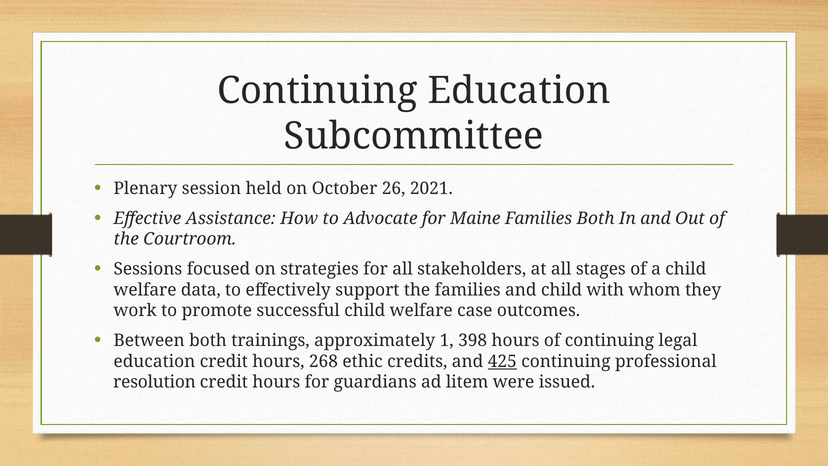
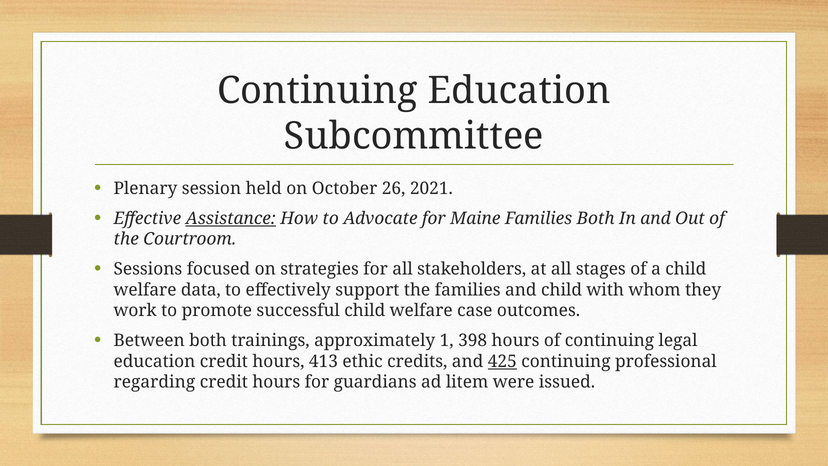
Assistance underline: none -> present
268: 268 -> 413
resolution: resolution -> regarding
